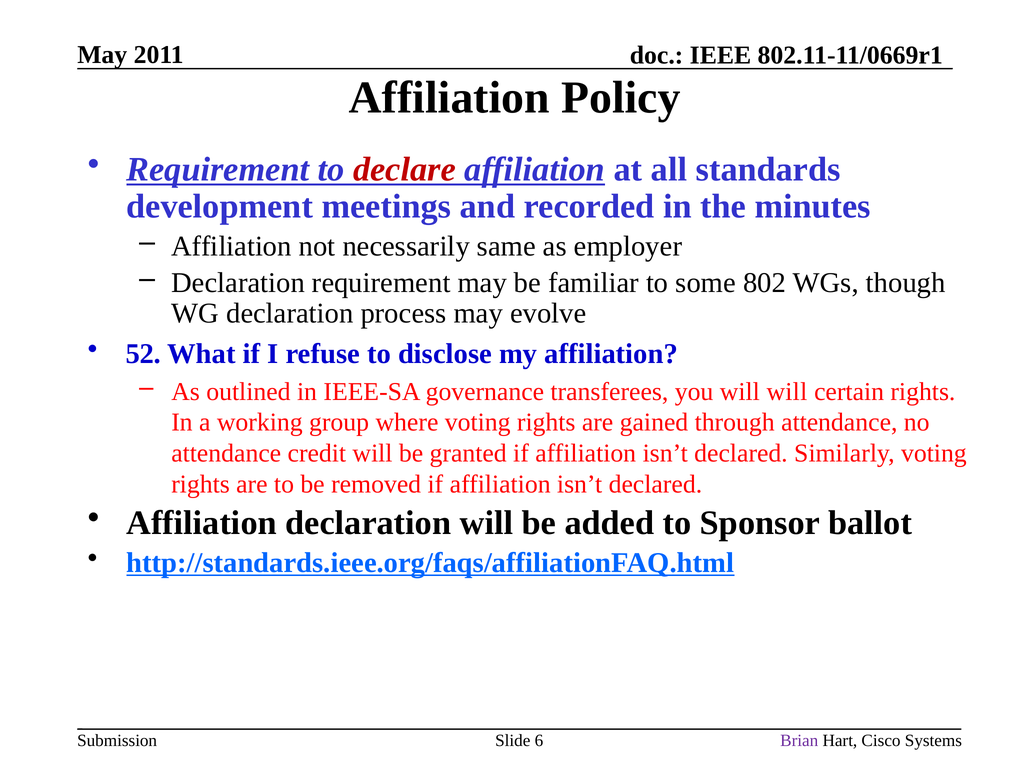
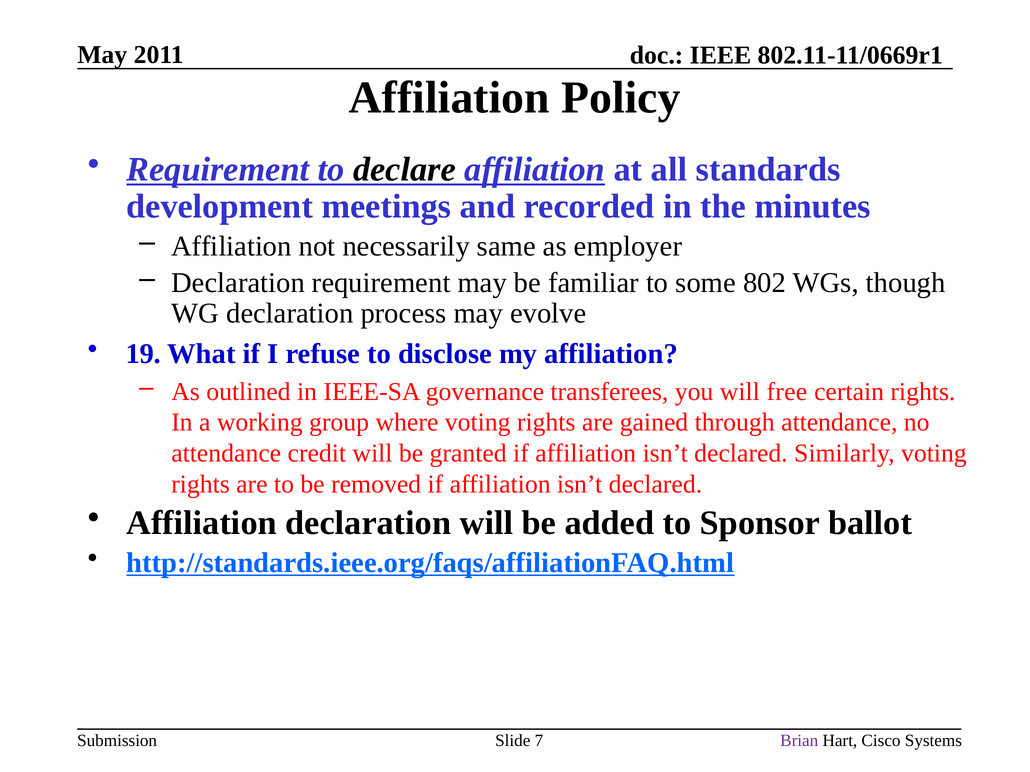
declare colour: red -> black
52: 52 -> 19
will will: will -> free
6: 6 -> 7
